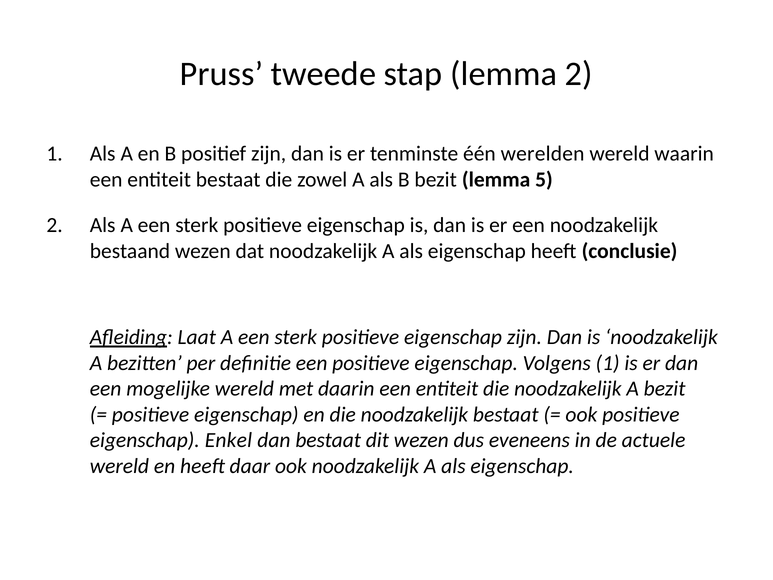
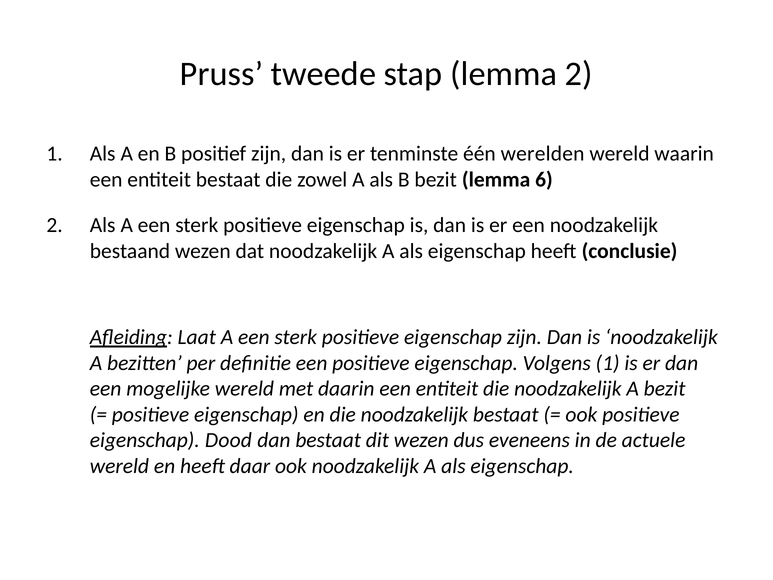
5: 5 -> 6
Enkel: Enkel -> Dood
